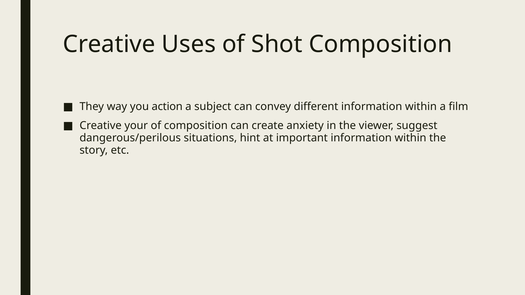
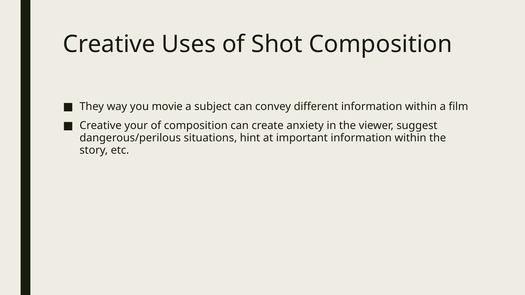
action: action -> movie
